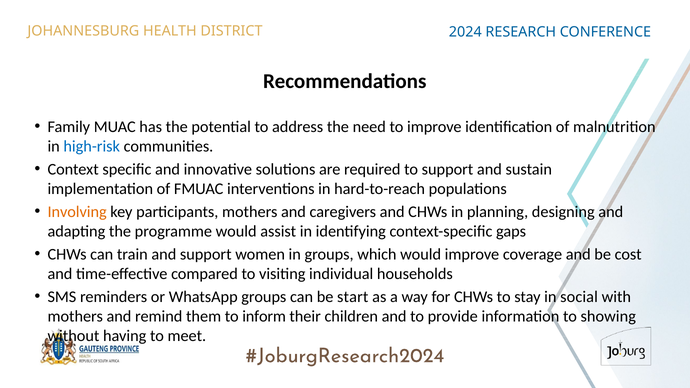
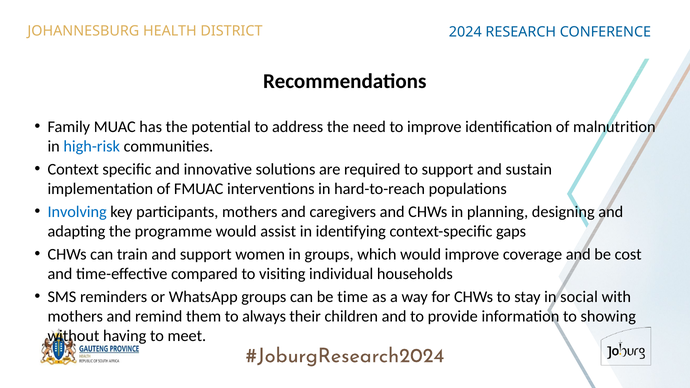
Involving colour: orange -> blue
start: start -> time
inform: inform -> always
